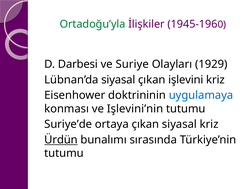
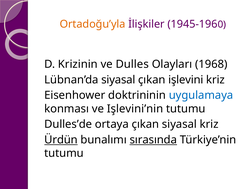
Ortadoğu’yla colour: green -> orange
Darbesi: Darbesi -> Krizinin
Suriye: Suriye -> Dulles
1929: 1929 -> 1968
Suriye’de: Suriye’de -> Dulles’de
sırasında underline: none -> present
